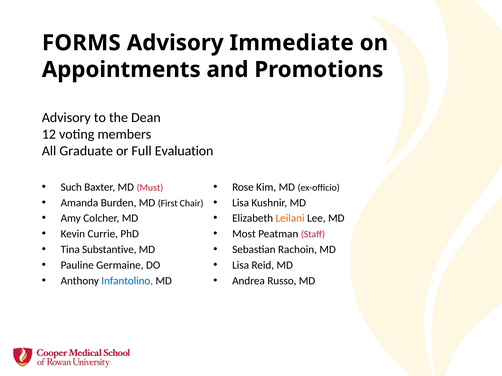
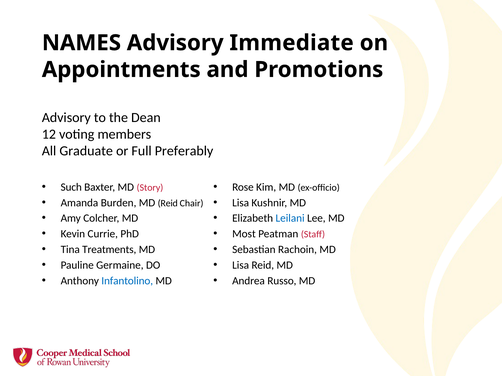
FORMS: FORMS -> NAMES
Evaluation: Evaluation -> Preferably
Must: Must -> Story
MD First: First -> Reid
Leilani colour: orange -> blue
Substantive: Substantive -> Treatments
